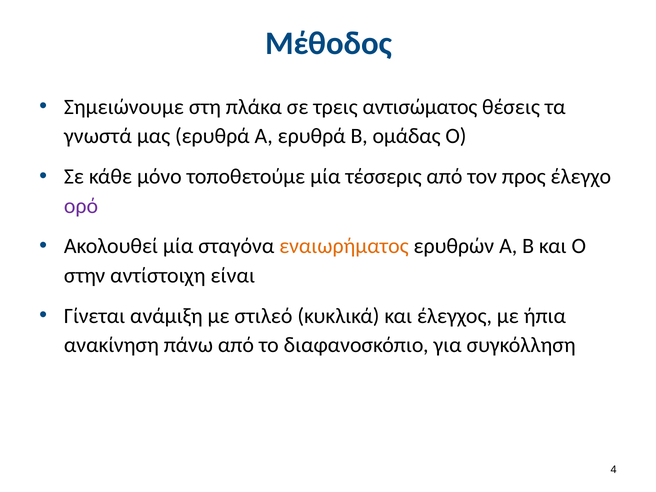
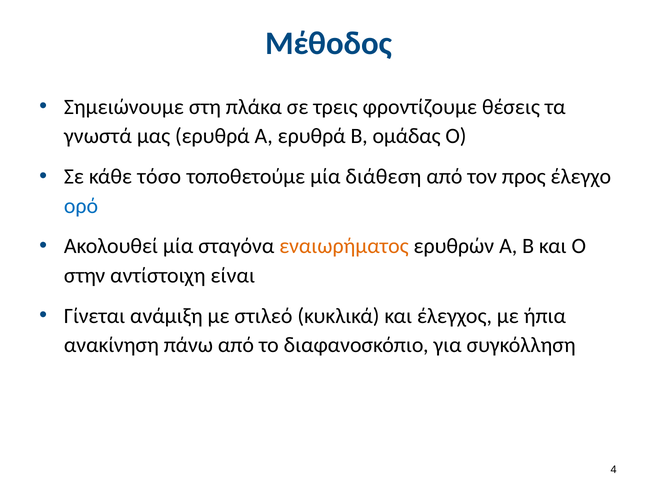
αντισώματος: αντισώματος -> φροντίζουμε
μόνο: μόνο -> τόσο
τέσσερις: τέσσερις -> διάθεση
ορό colour: purple -> blue
